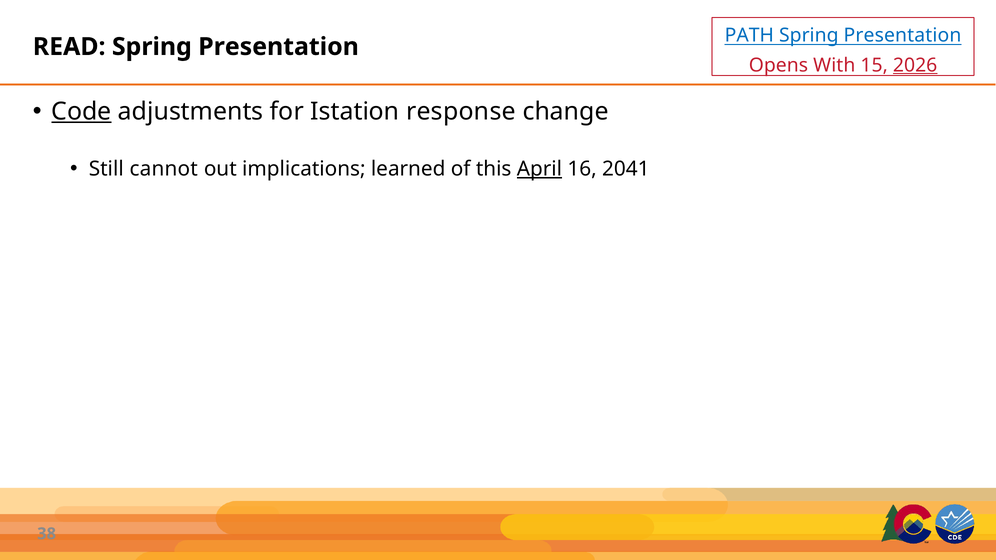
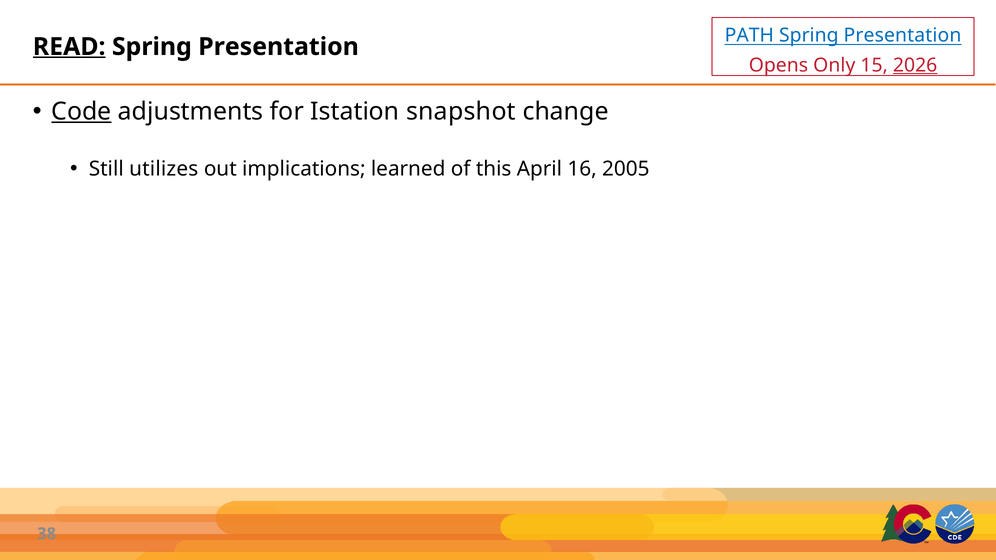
READ underline: none -> present
With: With -> Only
response: response -> snapshot
cannot: cannot -> utilizes
April underline: present -> none
2041: 2041 -> 2005
